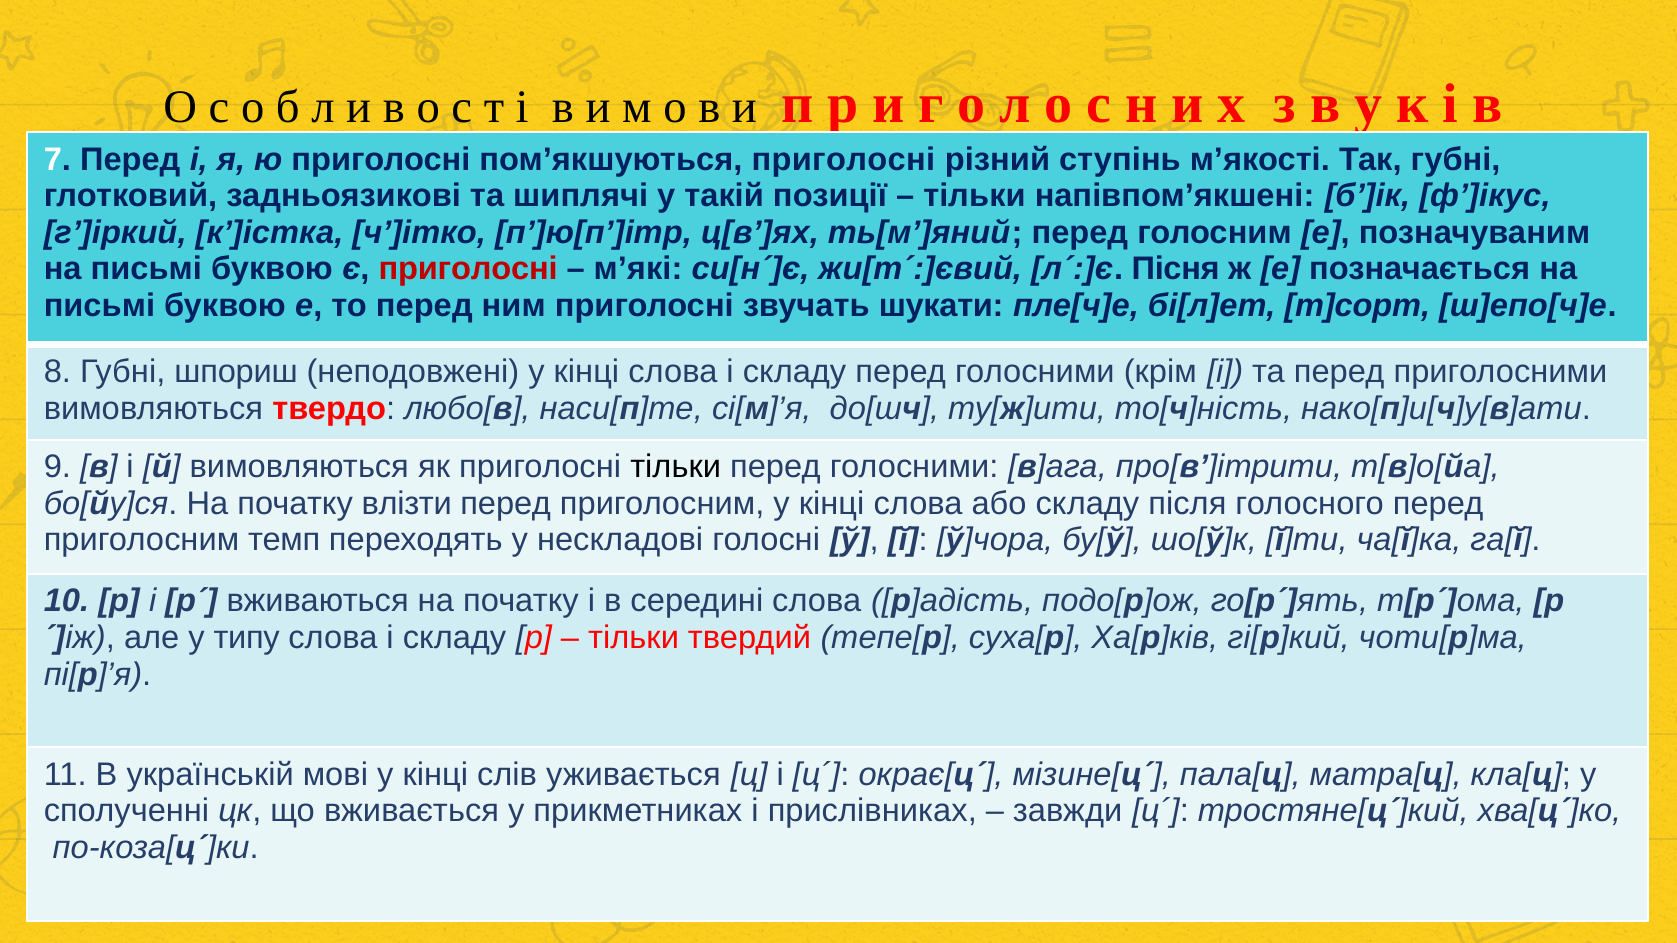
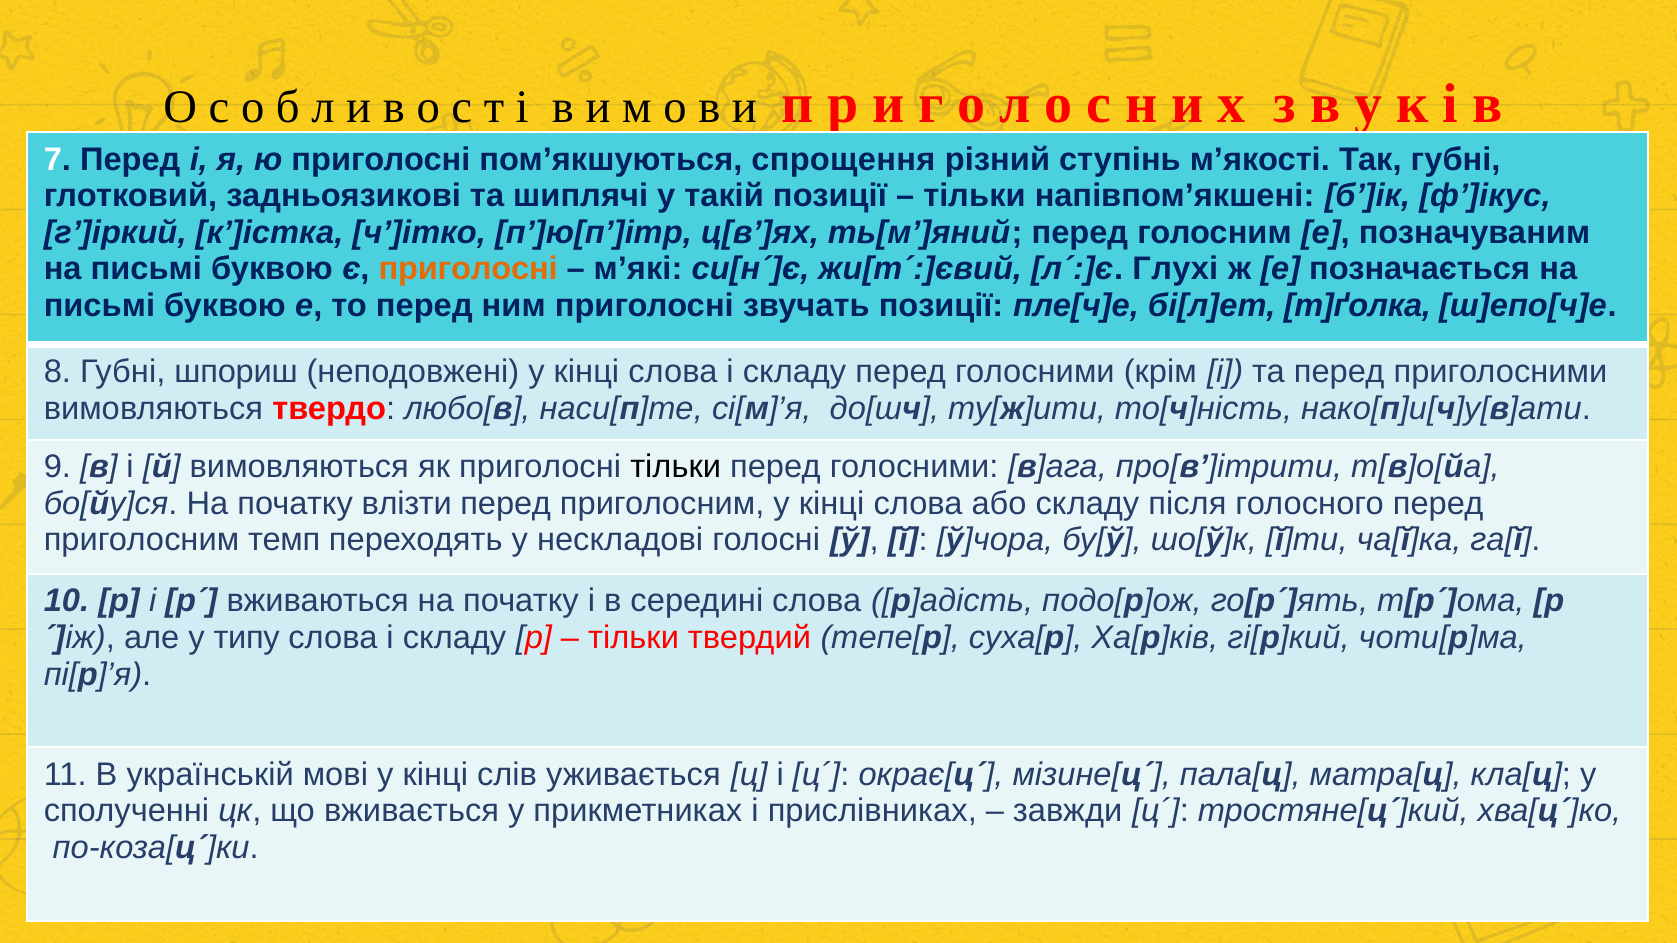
пом’якшуються приголосні: приголосні -> спрощення
приголосні at (468, 269) colour: red -> orange
Пісня: Пісня -> Глухі
звучать шукати: шукати -> позиції
т]сорт: т]сорт -> т]ґолка
